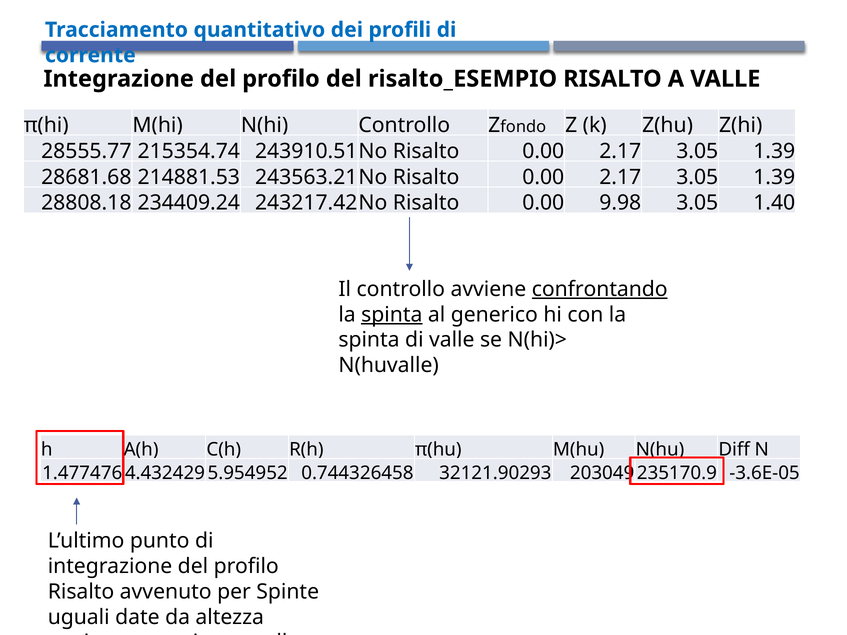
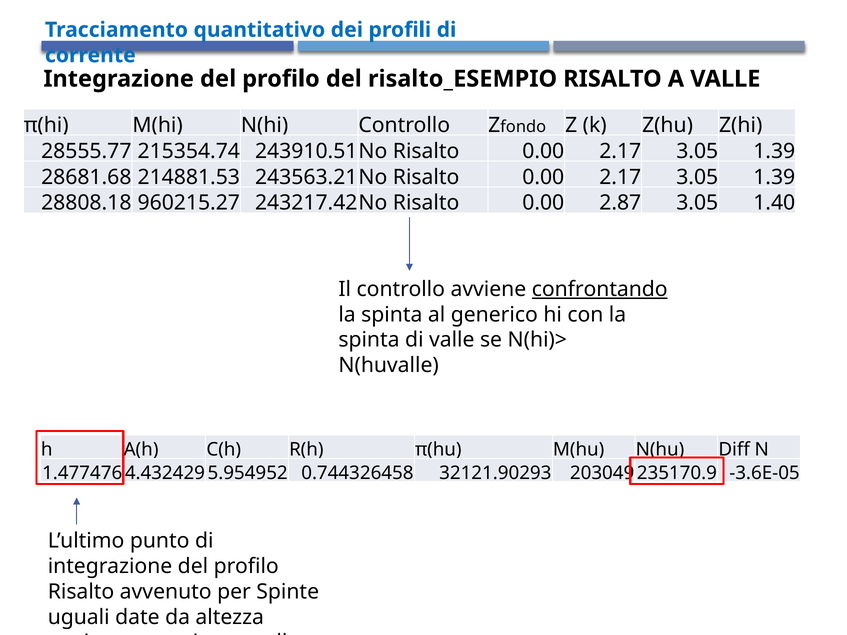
234409.24: 234409.24 -> 960215.27
9.98: 9.98 -> 2.87
spinta at (392, 315) underline: present -> none
